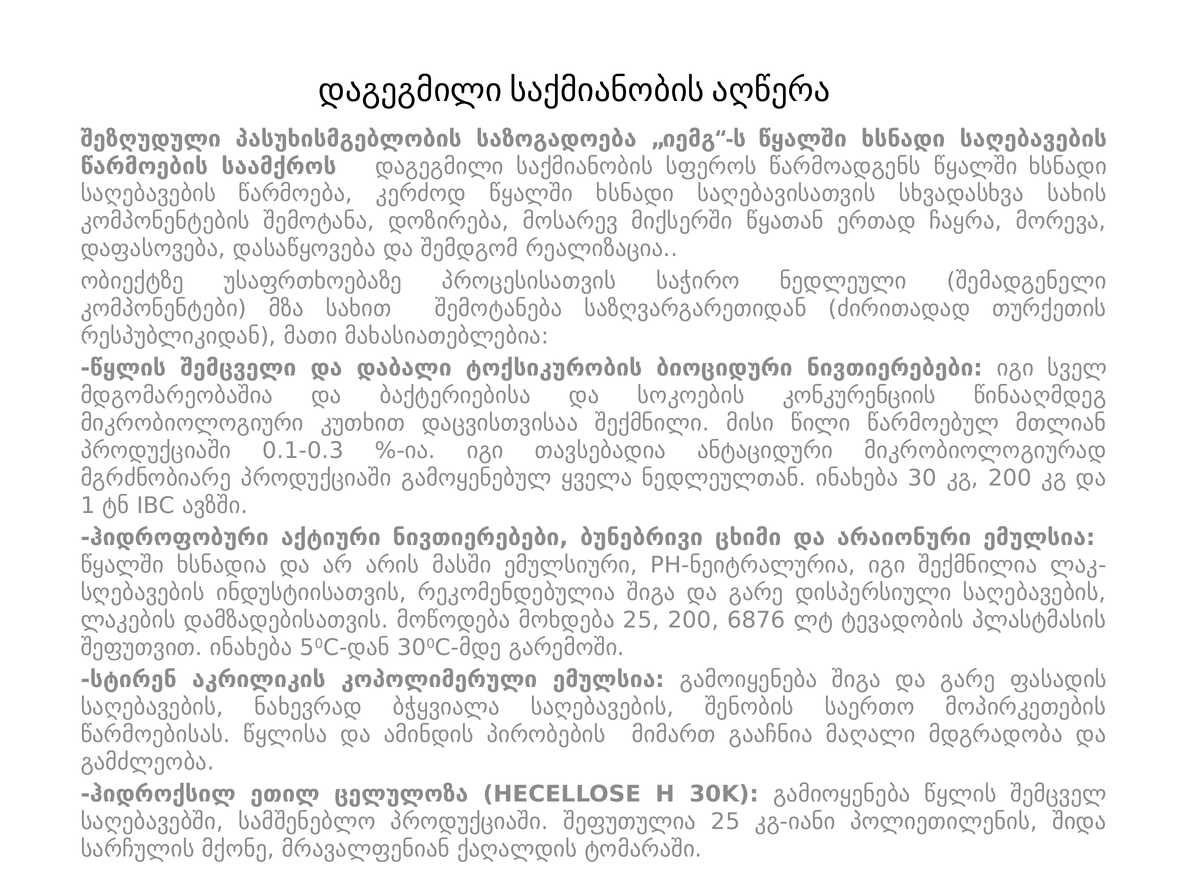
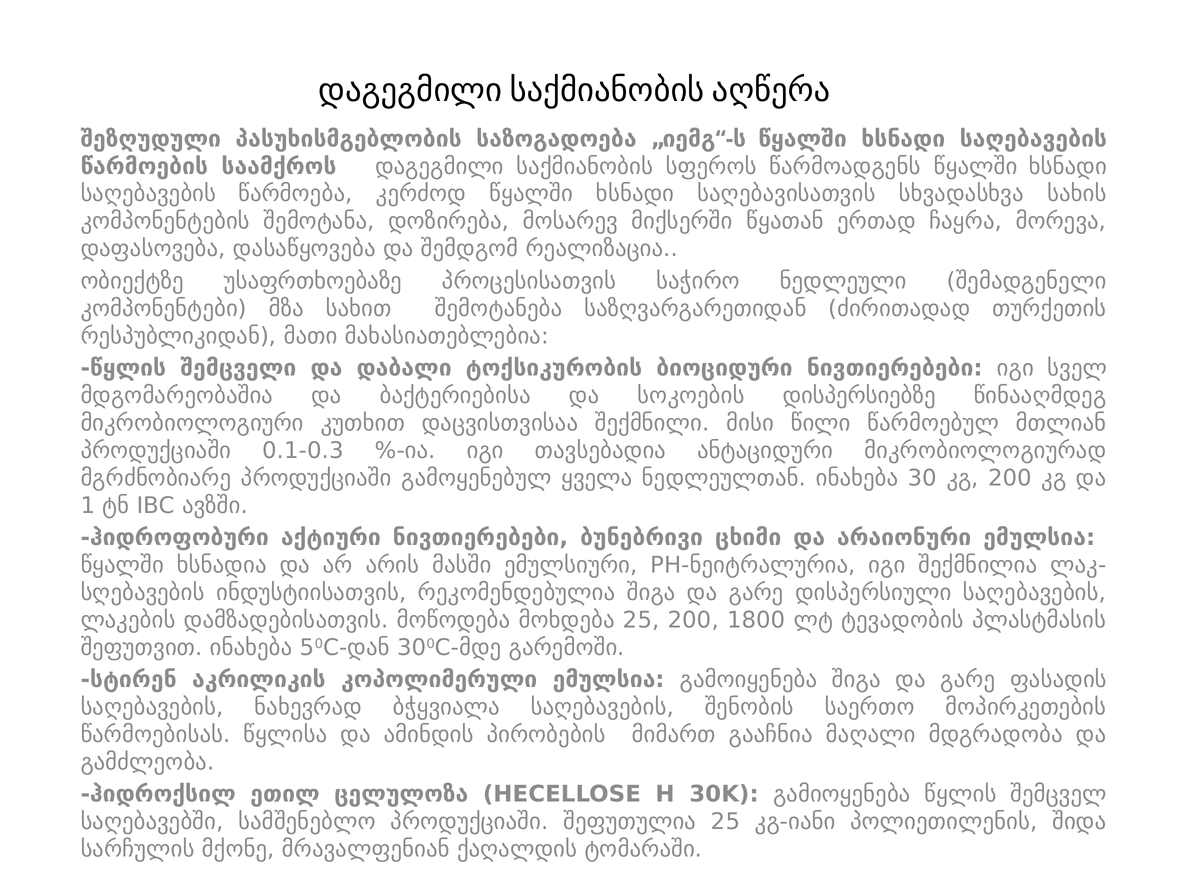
კონკურენციის: კონკურენციის -> დისპერსიებზე
6876: 6876 -> 1800
